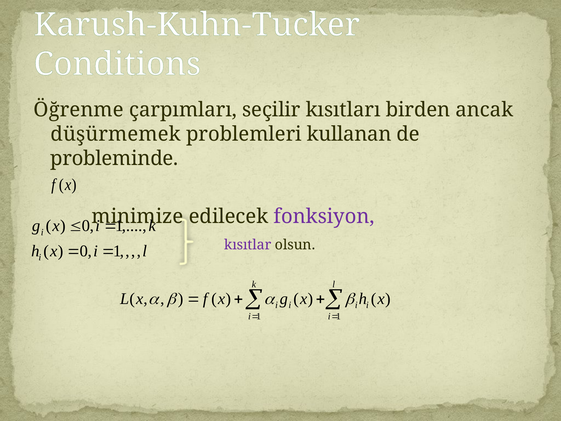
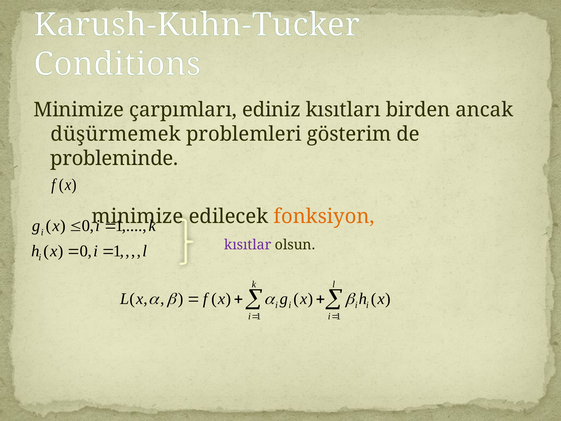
Öğrenme at (79, 110): Öğrenme -> Minimize
seçilir: seçilir -> ediniz
kullanan: kullanan -> gösterim
fonksiyon colour: purple -> orange
